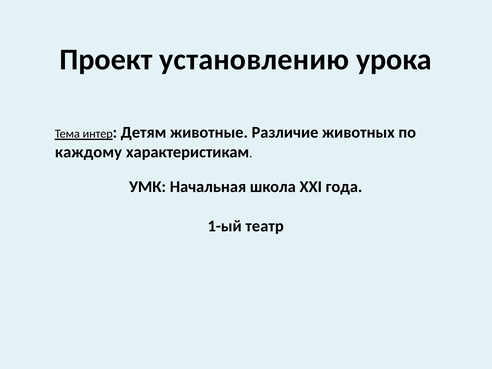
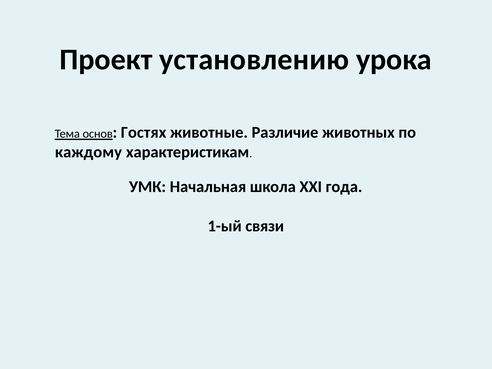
интер: интер -> основ
Детям: Детям -> Гостях
театр: театр -> связи
